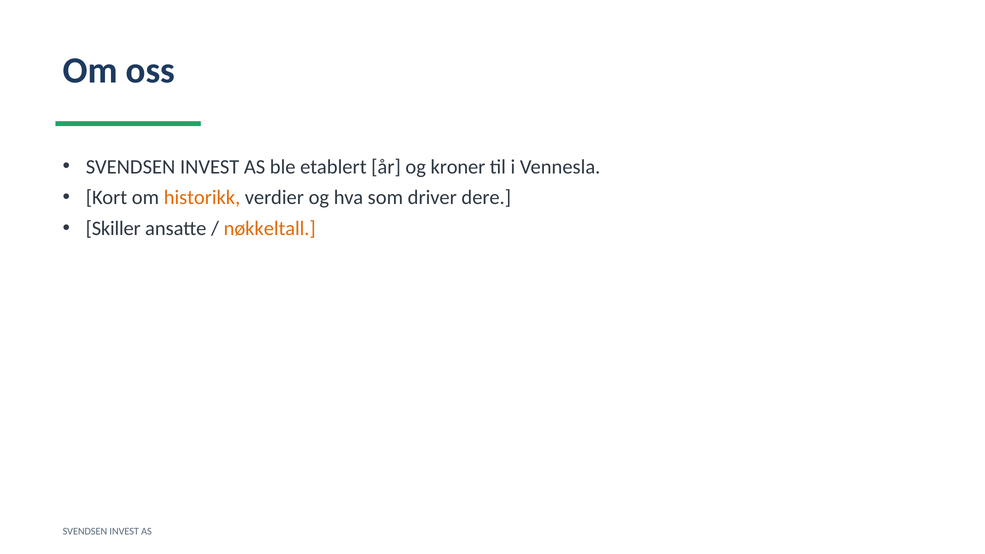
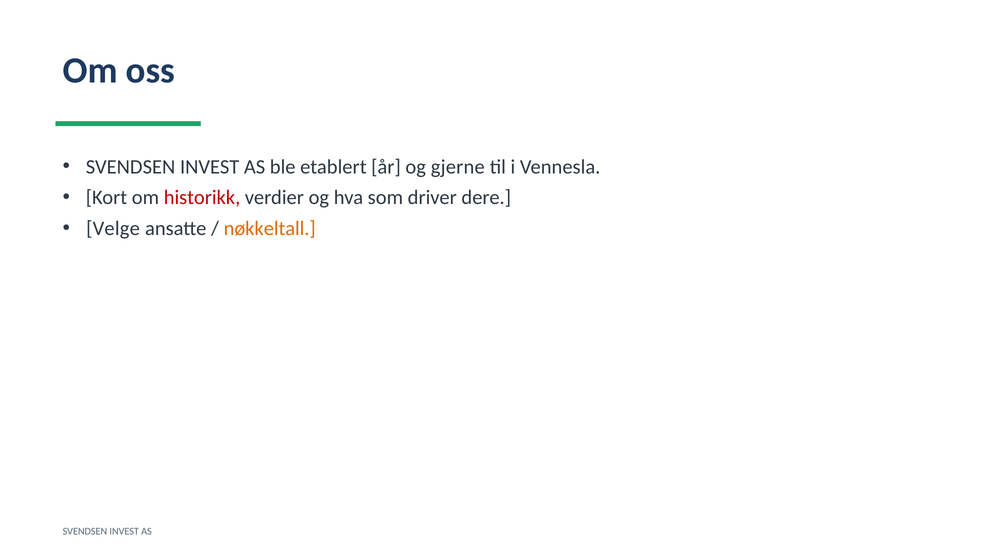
kroner: kroner -> gjerne
historikk colour: orange -> red
Skiller: Skiller -> Velge
